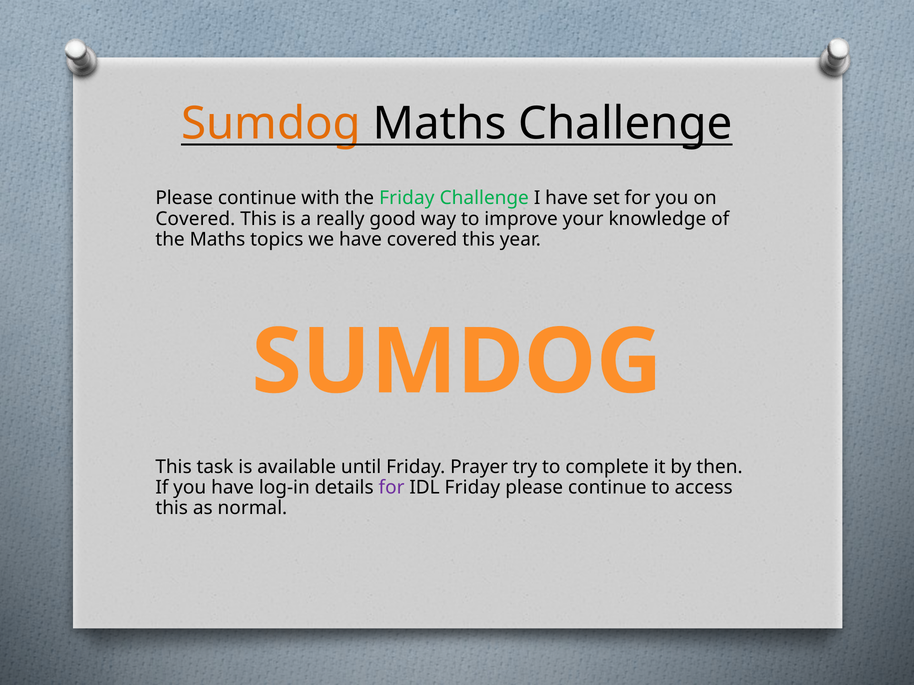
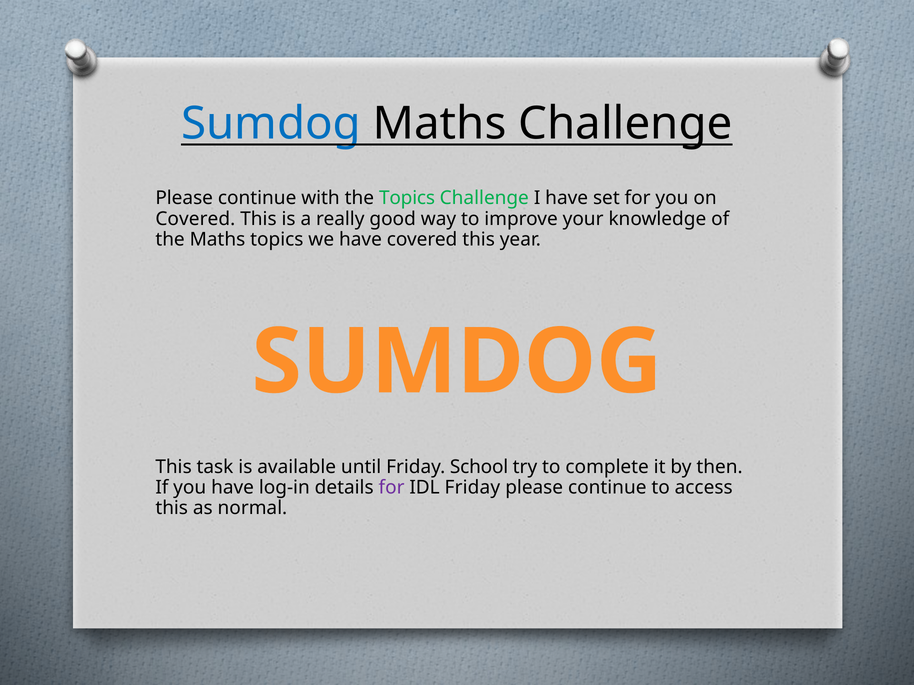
Sumdog at (271, 124) colour: orange -> blue
the Friday: Friday -> Topics
Prayer: Prayer -> School
